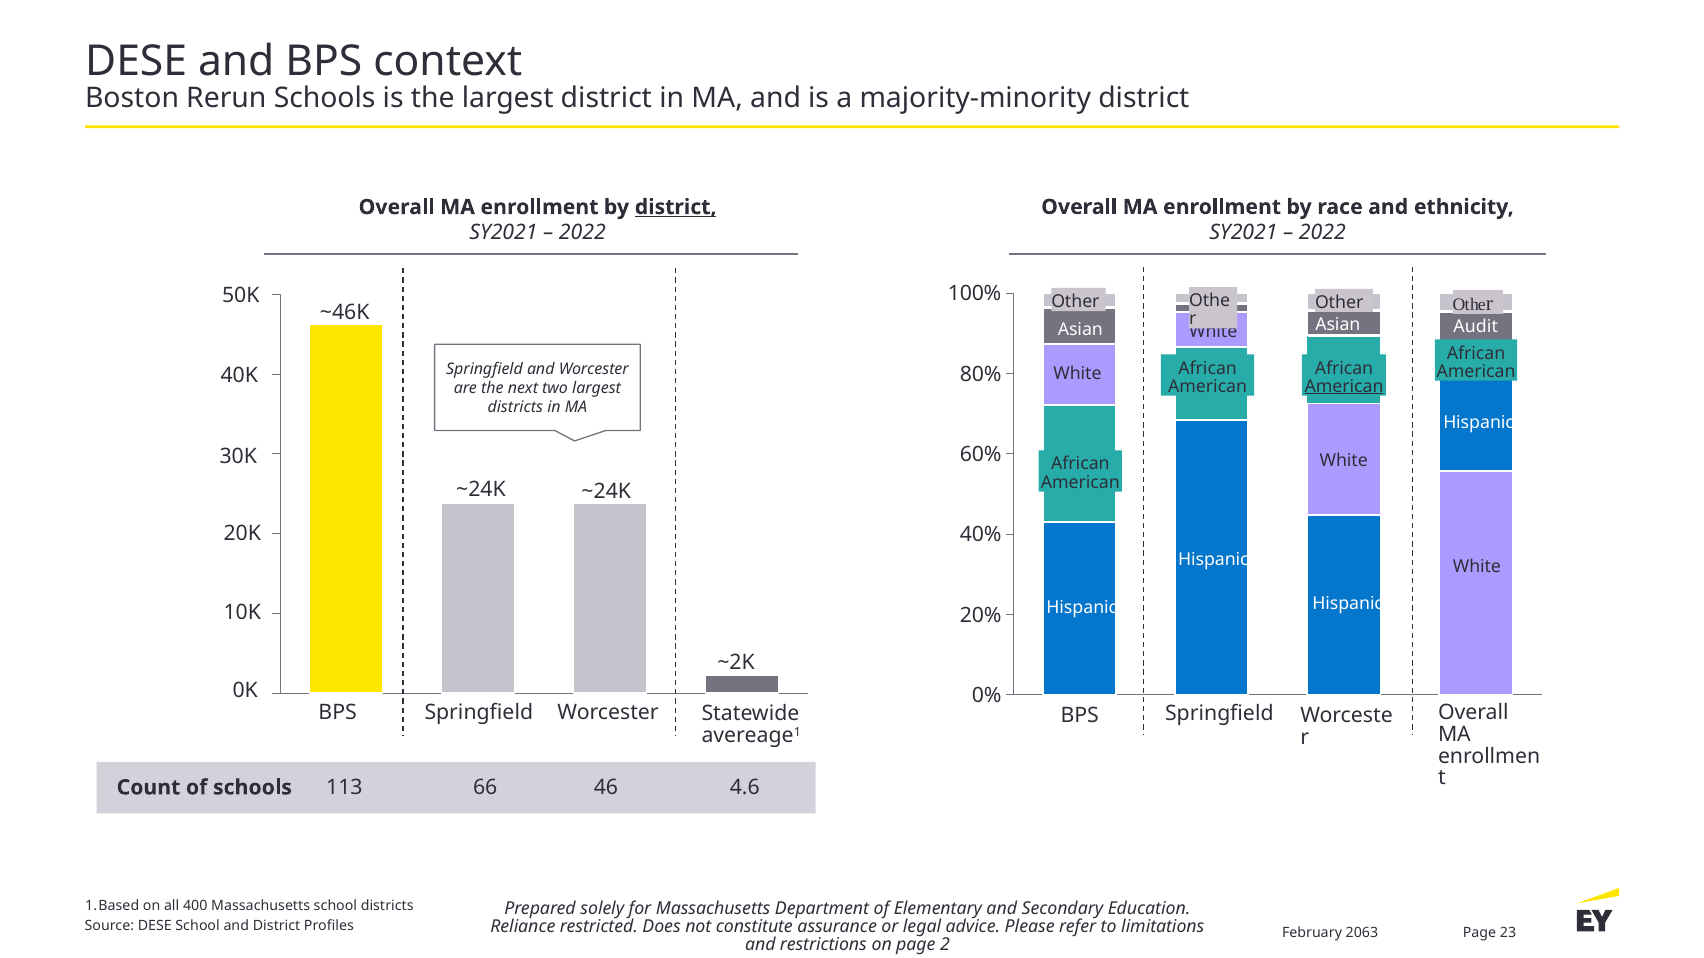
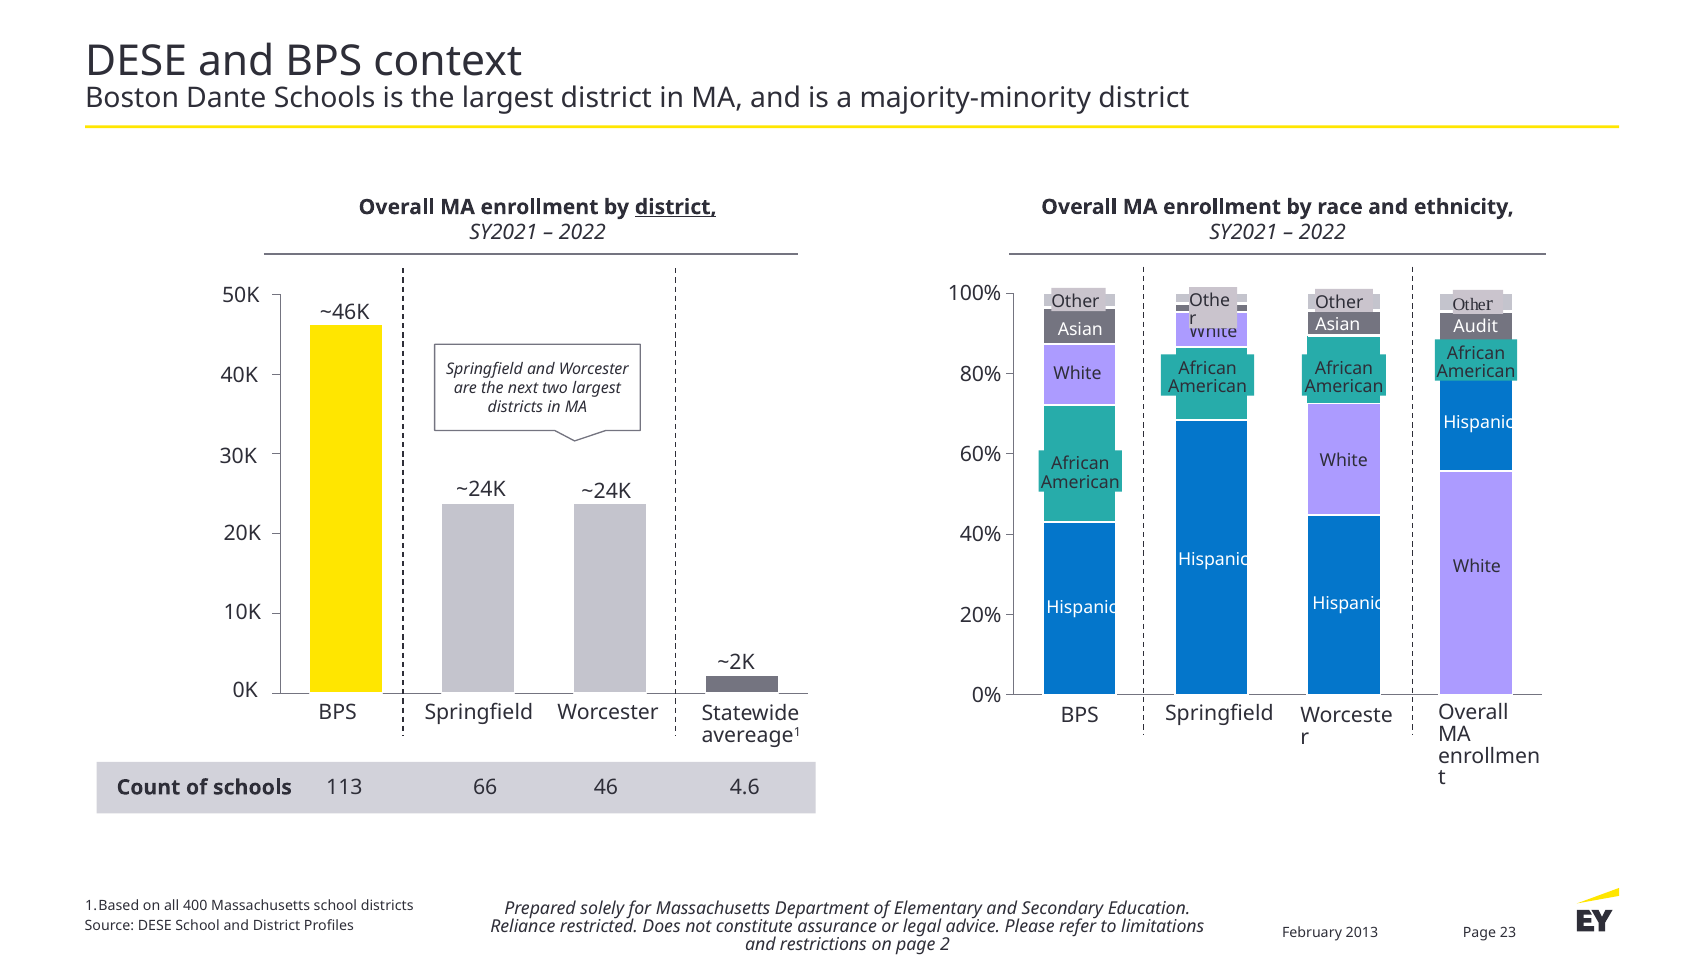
Rerun: Rerun -> Dante
American at (1344, 386) underline: present -> none
2063: 2063 -> 2013
